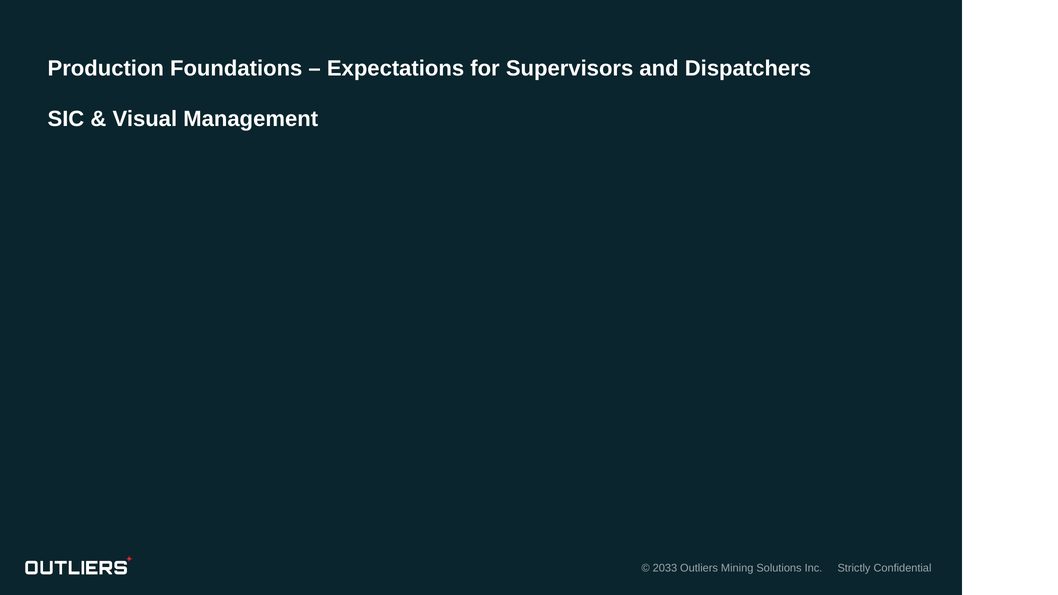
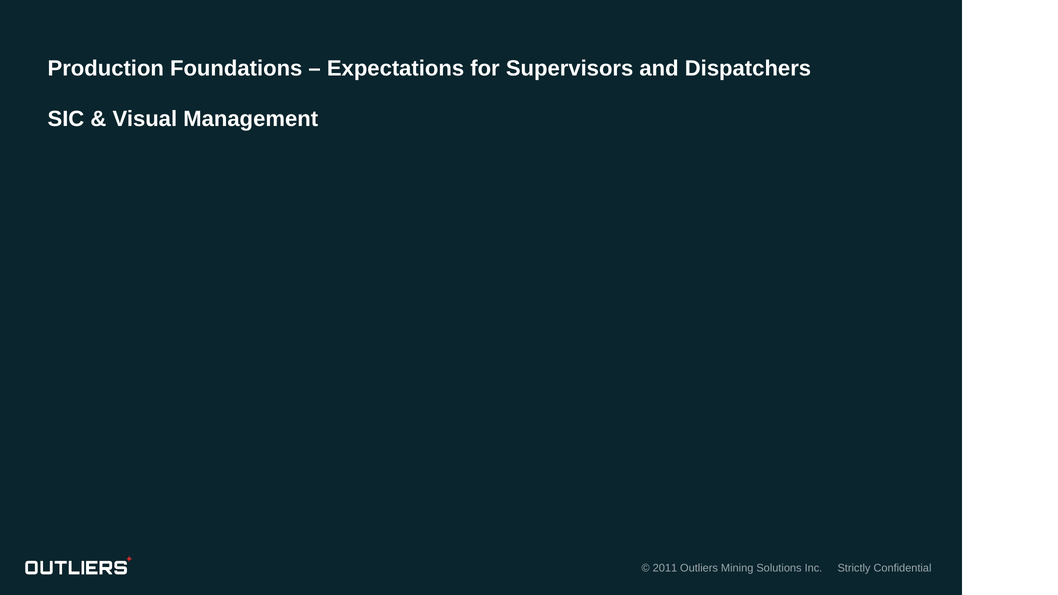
2033: 2033 -> 2011
